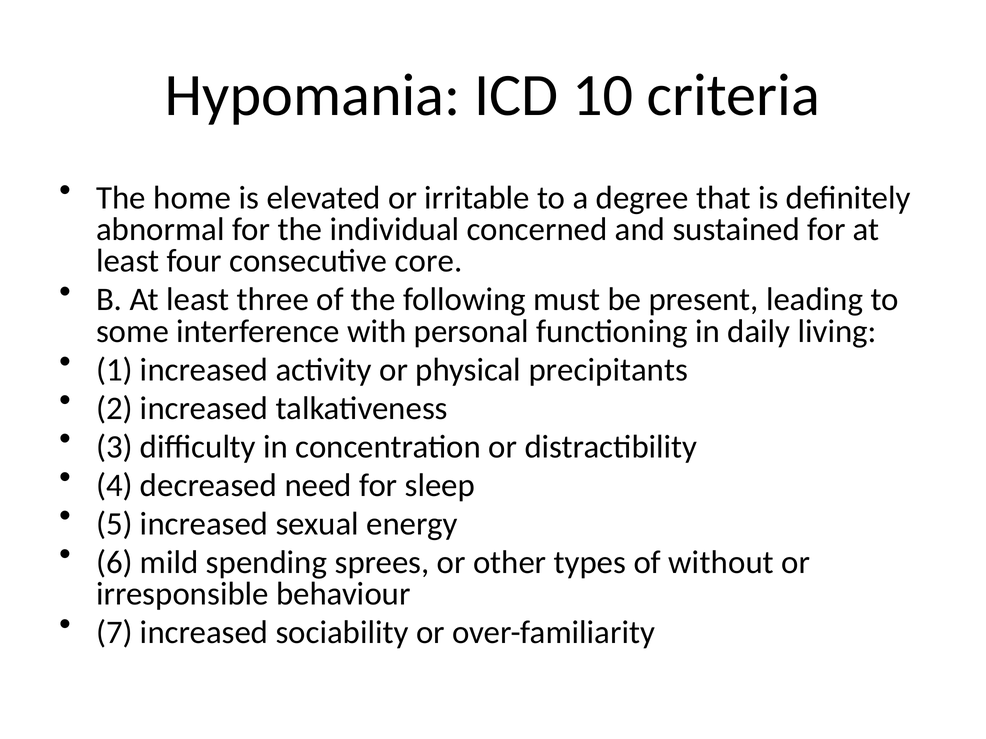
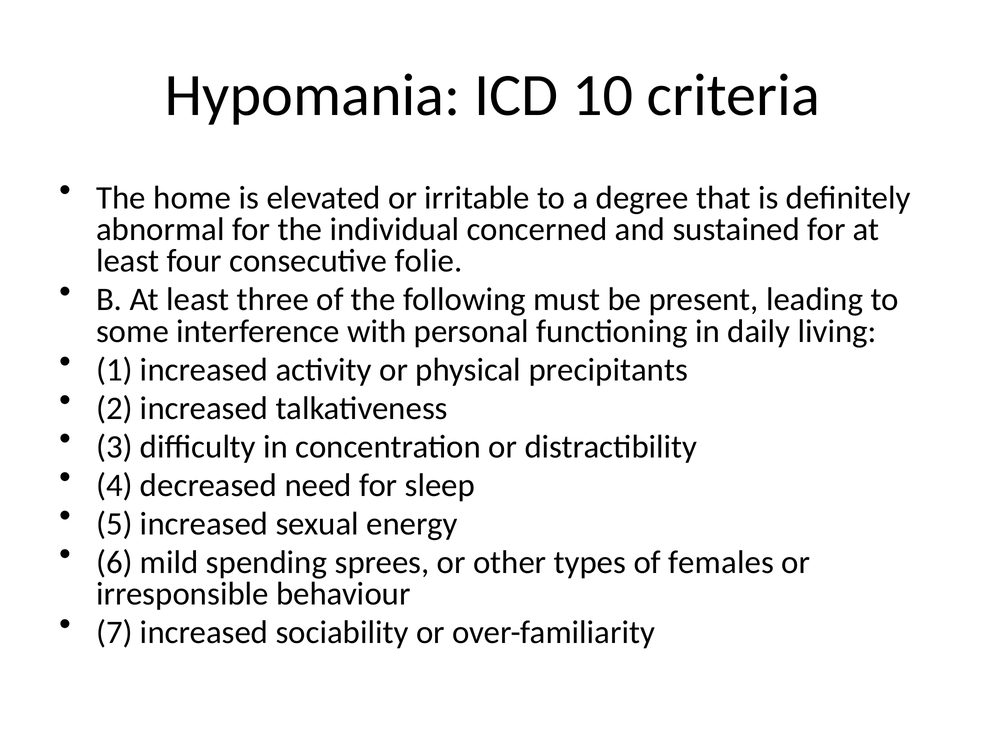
core: core -> folie
without: without -> females
